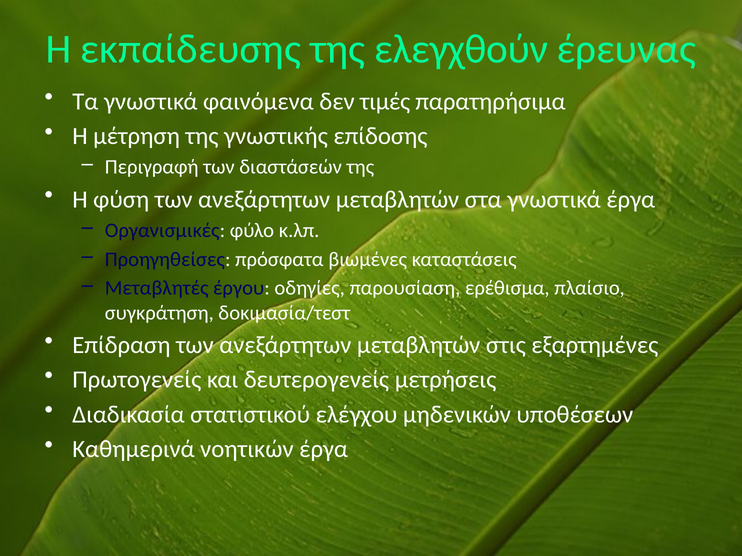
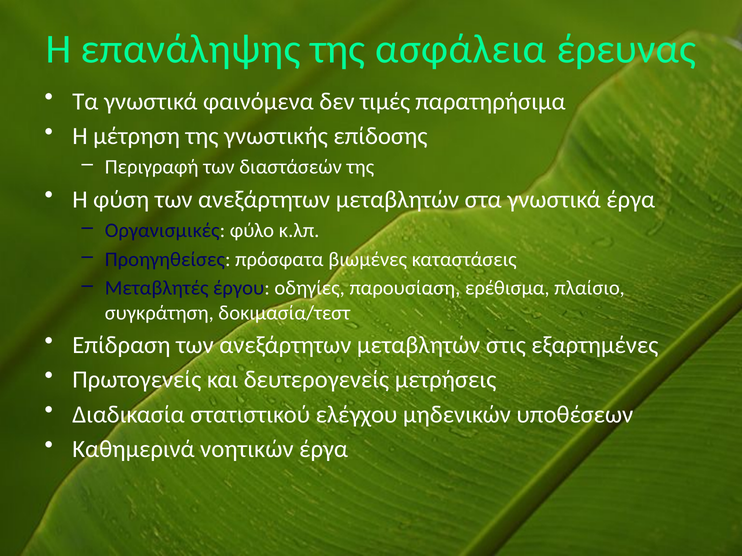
εκπαίδευσης: εκπαίδευσης -> επανάληψης
ελεγχθούν: ελεγχθούν -> ασφάλεια
